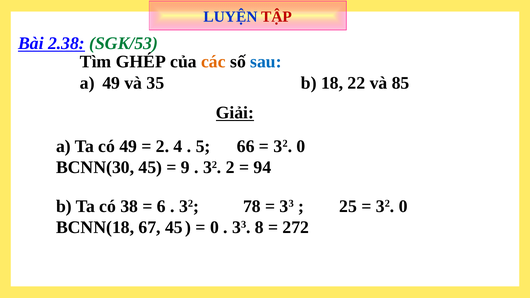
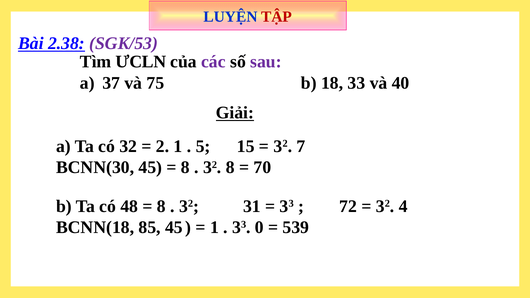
SGK/53 colour: green -> purple
GHÉP: GHÉP -> ƯCLN
các colour: orange -> purple
sau colour: blue -> purple
a 49: 49 -> 37
35: 35 -> 75
18 22: 22 -> 33
85: 85 -> 40
có 49: 49 -> 32
2 4: 4 -> 1
66: 66 -> 15
0 at (301, 146): 0 -> 7
9 at (185, 168): 9 -> 8
32 2: 2 -> 8
94: 94 -> 70
38: 38 -> 48
6 at (161, 206): 6 -> 8
78: 78 -> 31
25: 25 -> 72
0 at (403, 206): 0 -> 4
67: 67 -> 85
0 at (214, 228): 0 -> 1
8: 8 -> 0
272: 272 -> 539
